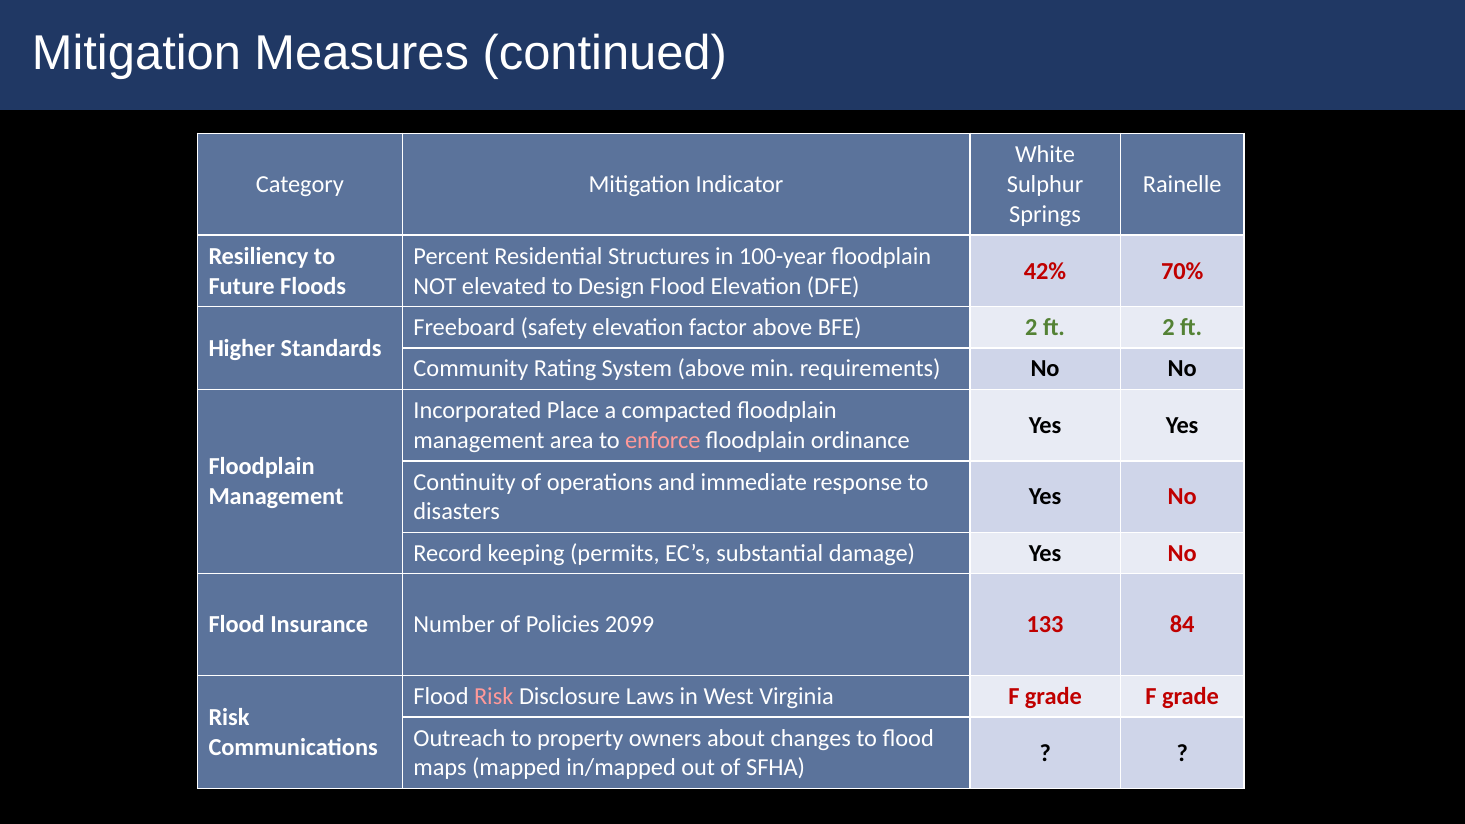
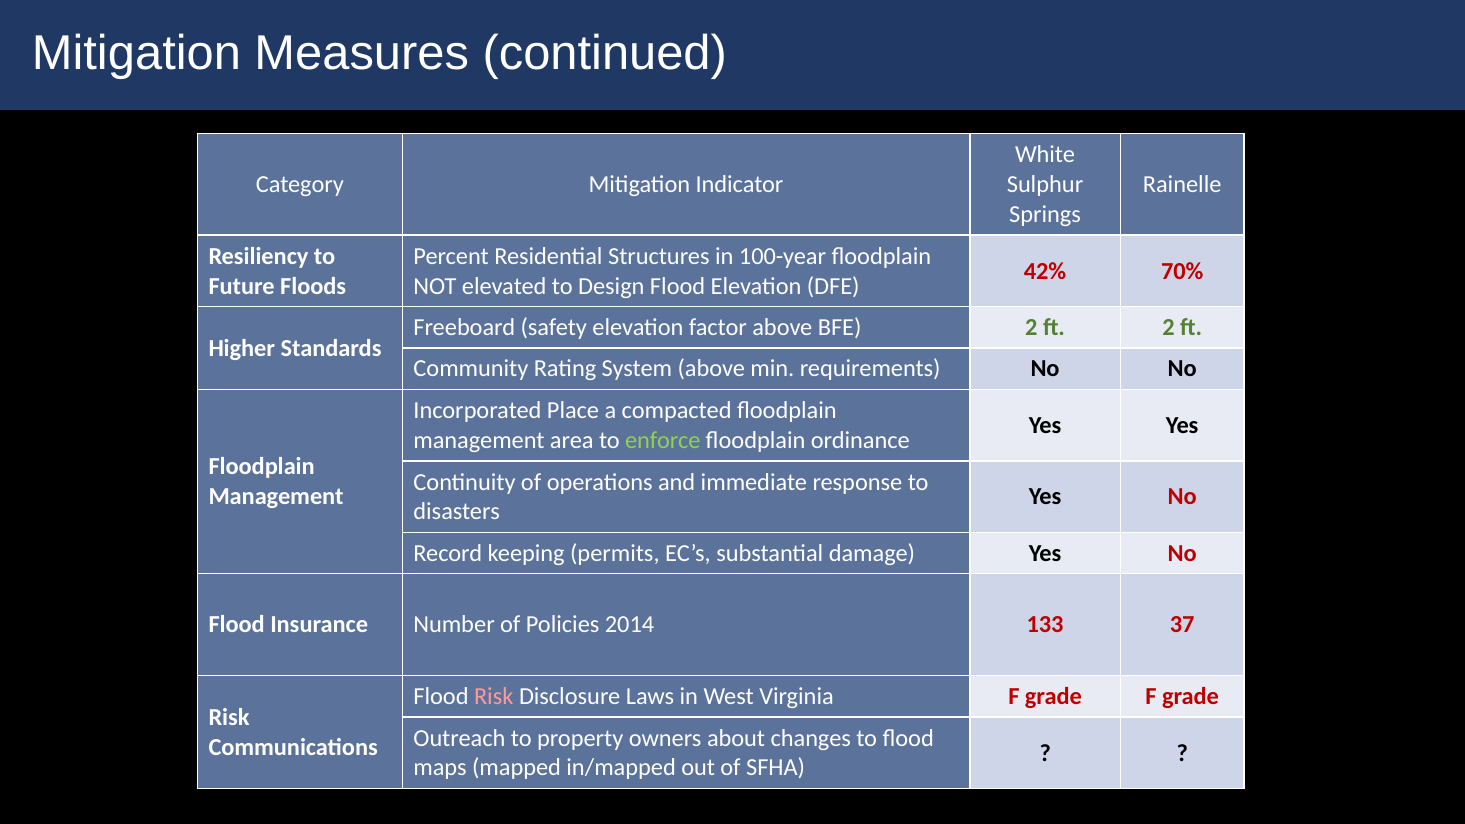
enforce colour: pink -> light green
2099: 2099 -> 2014
84: 84 -> 37
